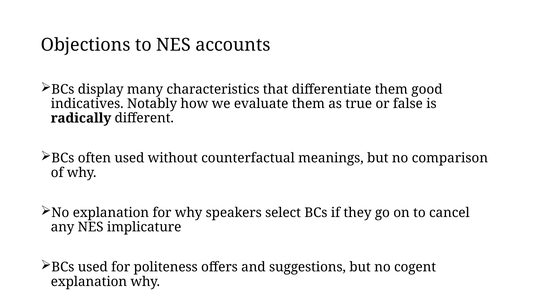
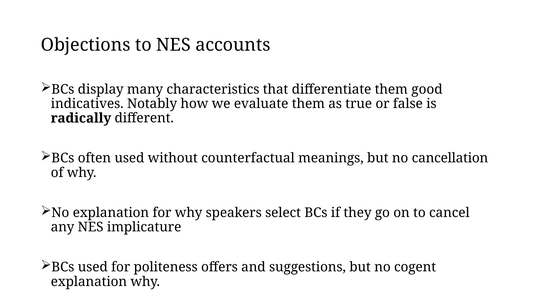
comparison: comparison -> cancellation
